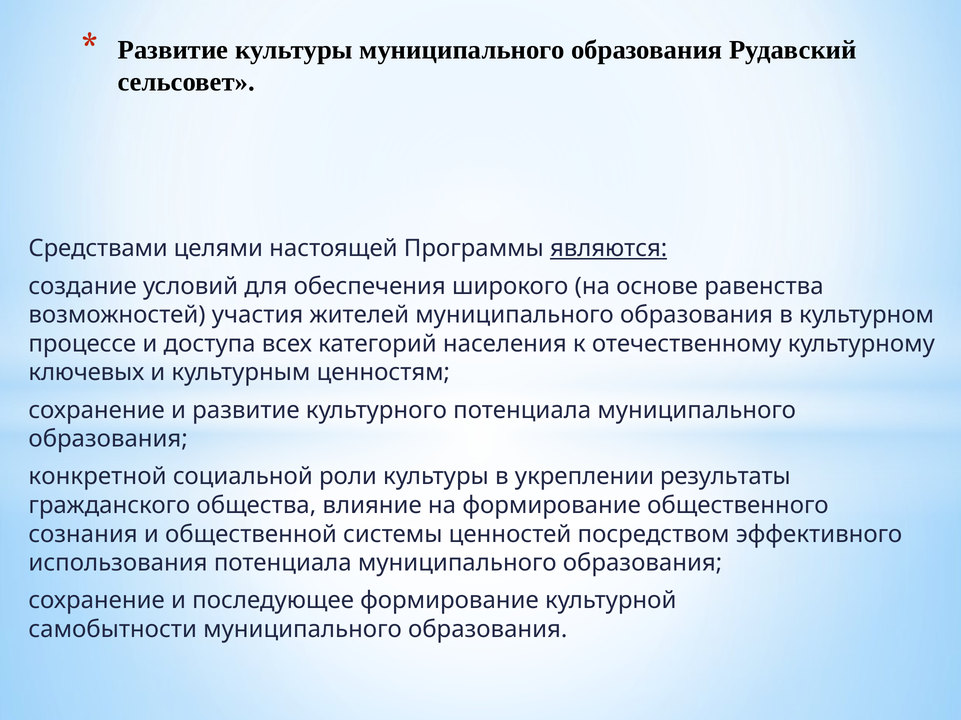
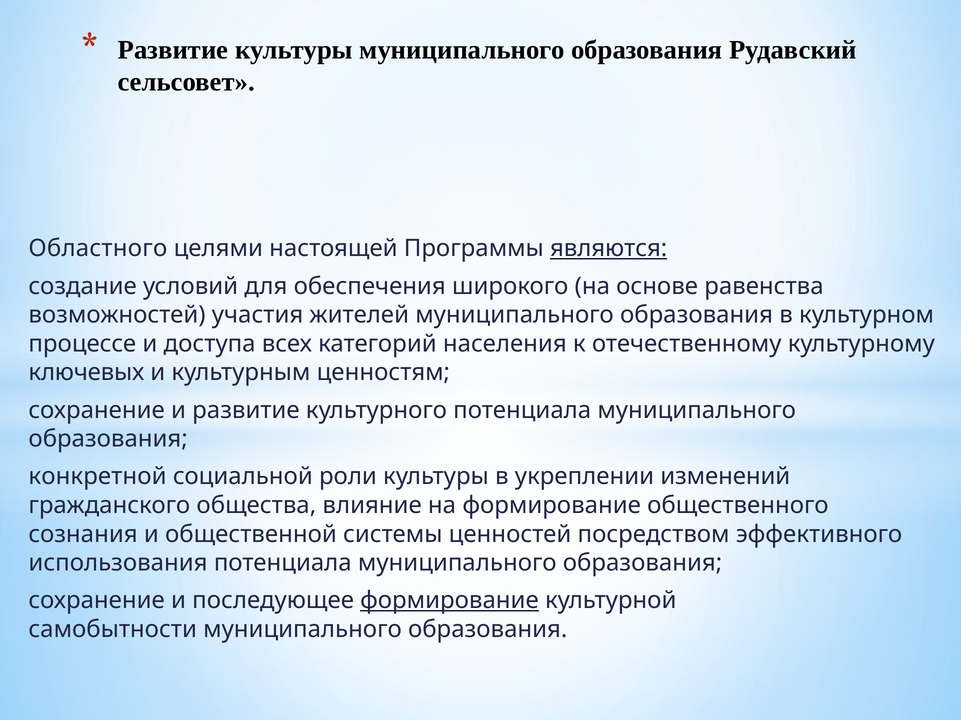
Средствами: Средствами -> Областного
результаты: результаты -> изменений
формирование at (449, 601) underline: none -> present
